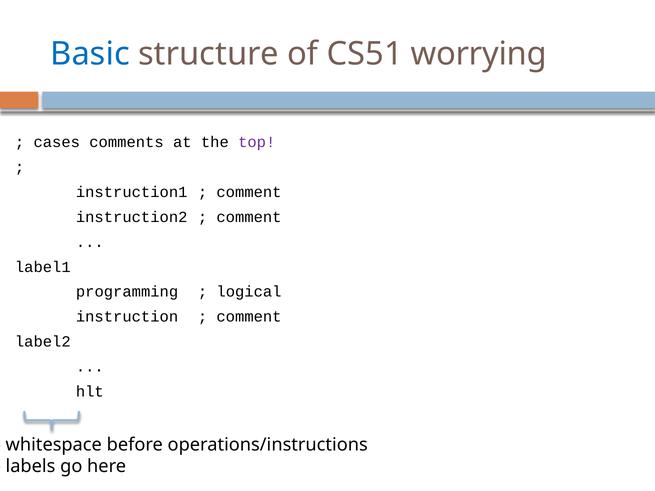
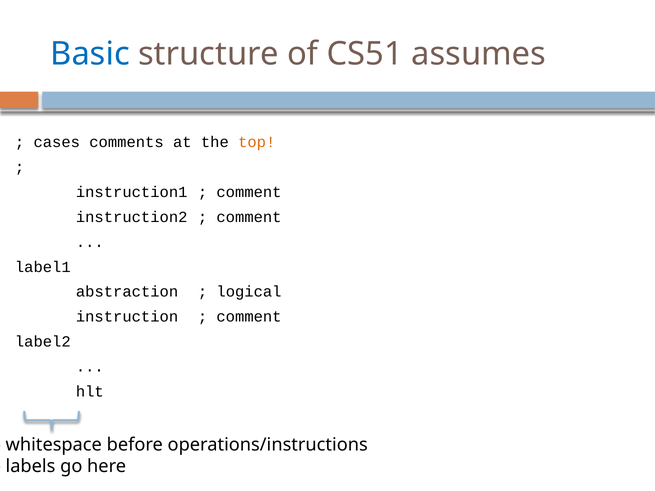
worrying: worrying -> assumes
top colour: purple -> orange
programming: programming -> abstraction
